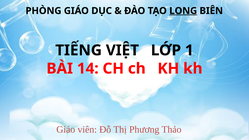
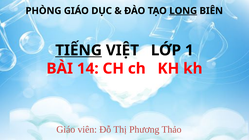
TIẾNG underline: none -> present
